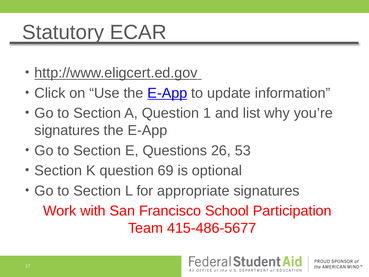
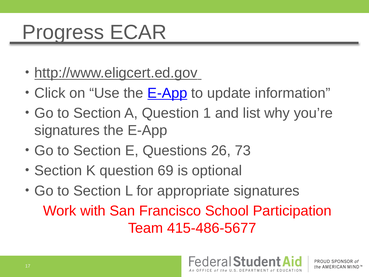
Statutory: Statutory -> Progress
53: 53 -> 73
